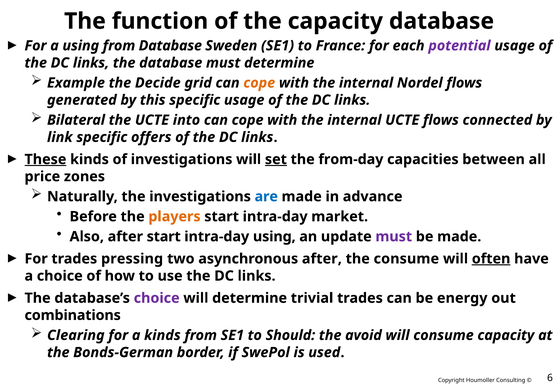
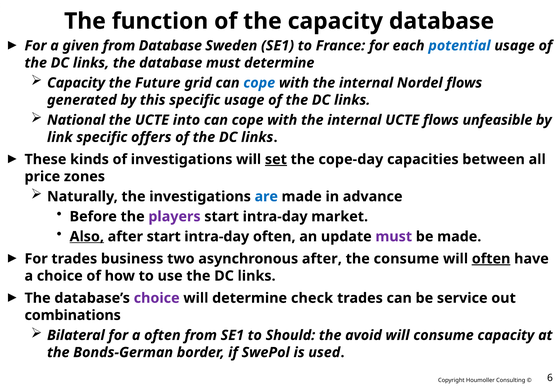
a using: using -> given
potential colour: purple -> blue
Example at (76, 83): Example -> Capacity
Decide: Decide -> Future
cope at (259, 83) colour: orange -> blue
Bilateral: Bilateral -> National
connected: connected -> unfeasible
These underline: present -> none
from-day: from-day -> cope-day
players colour: orange -> purple
Also underline: none -> present
intra-day using: using -> often
pressing: pressing -> business
trivial: trivial -> check
energy: energy -> service
Clearing: Clearing -> Bilateral
a kinds: kinds -> often
